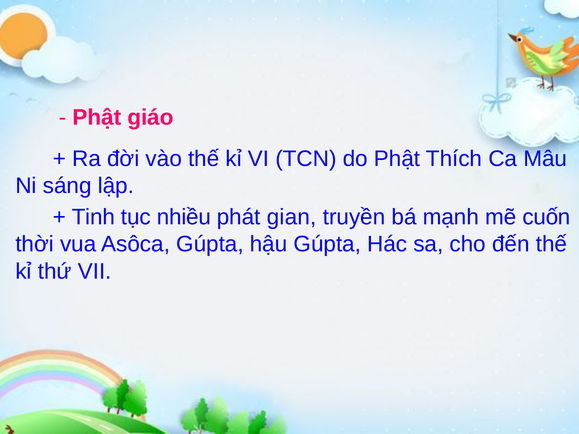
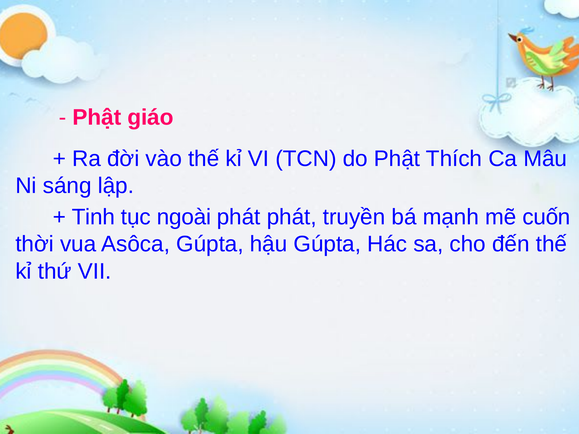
nhiều: nhiều -> ngoài
phát gian: gian -> phát
